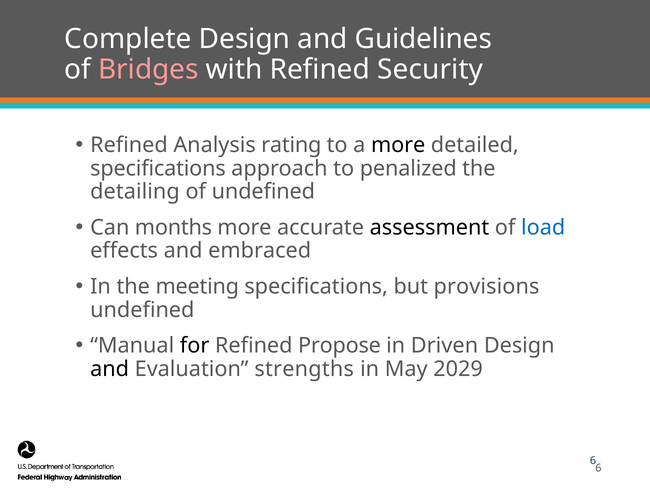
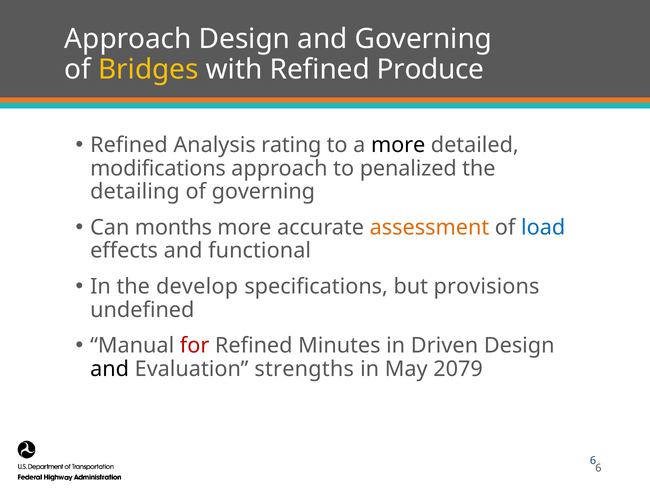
Complete at (128, 39): Complete -> Approach
and Guidelines: Guidelines -> Governing
Bridges colour: pink -> yellow
Security: Security -> Produce
specifications at (158, 168): specifications -> modifications
of undefined: undefined -> governing
assessment colour: black -> orange
embraced: embraced -> functional
meeting: meeting -> develop
for colour: black -> red
Propose: Propose -> Minutes
2029: 2029 -> 2079
